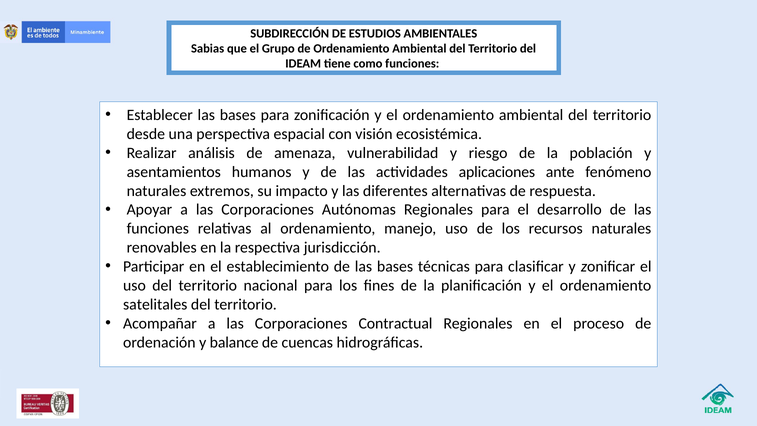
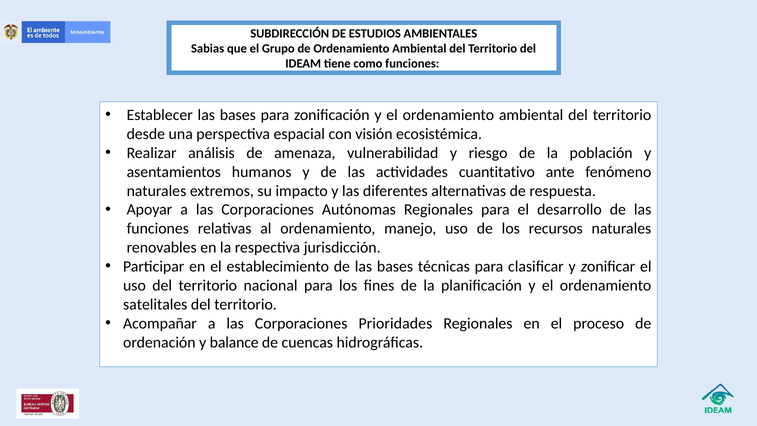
aplicaciones: aplicaciones -> cuantitativo
Contractual: Contractual -> Prioridades
